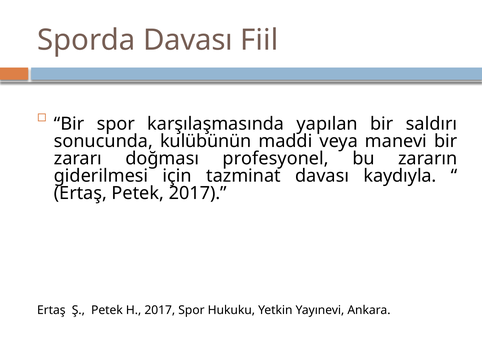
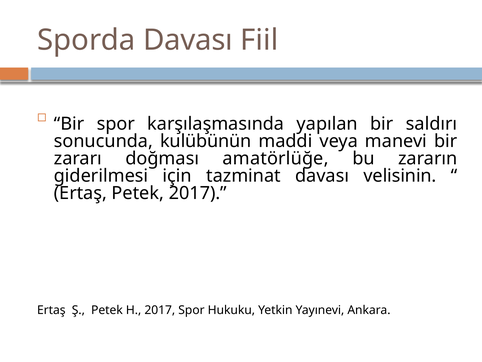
profesyonel: profesyonel -> amatörlüğe
kaydıyla: kaydıyla -> velisinin
